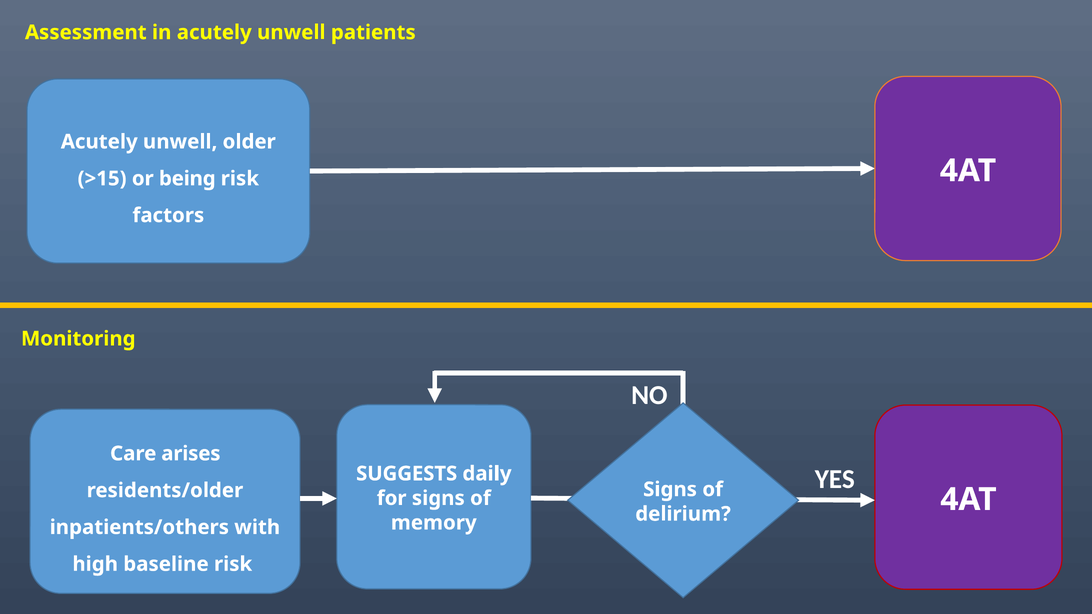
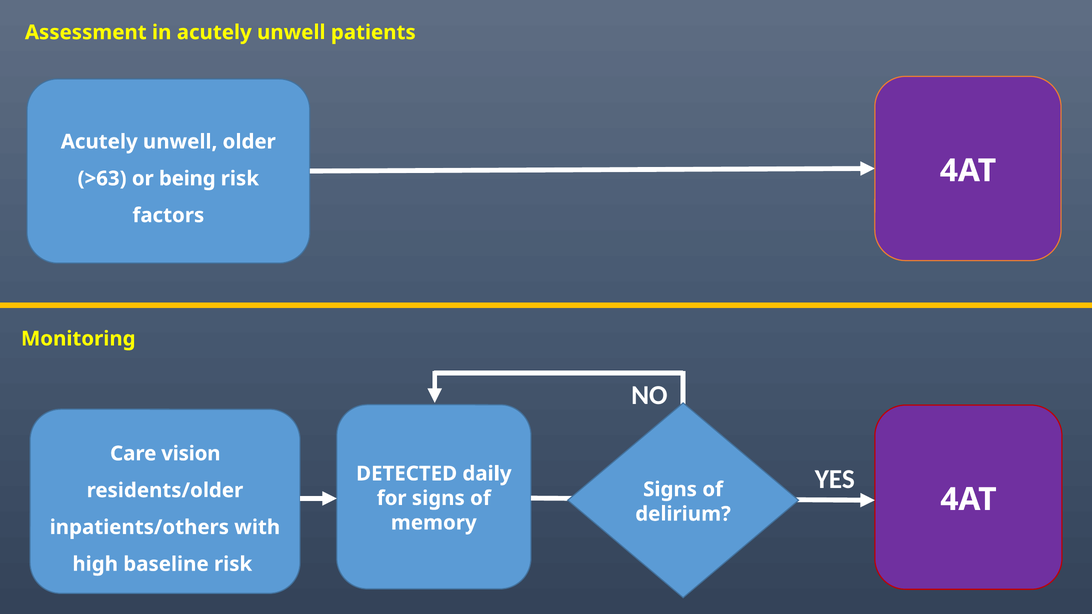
>15: >15 -> >63
arises: arises -> vision
SUGGESTS: SUGGESTS -> DETECTED
